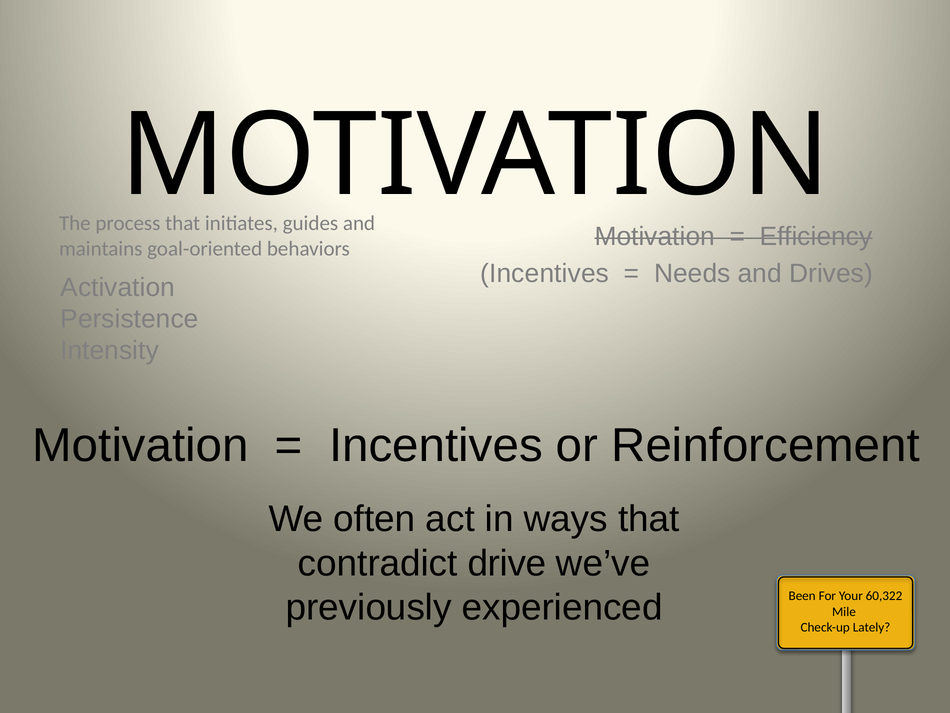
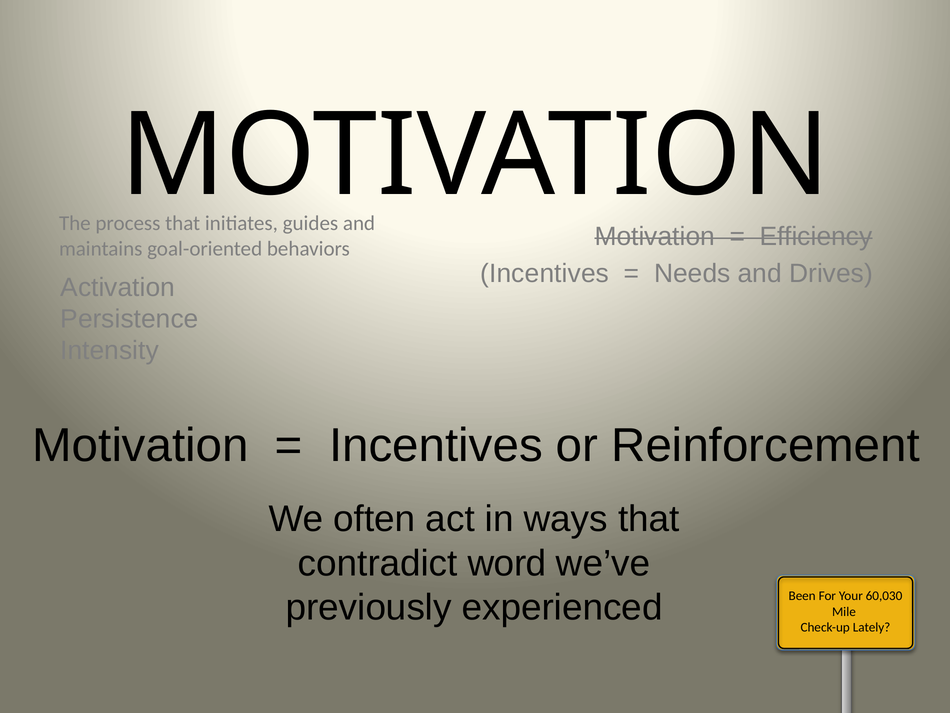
drive: drive -> word
60,322: 60,322 -> 60,030
